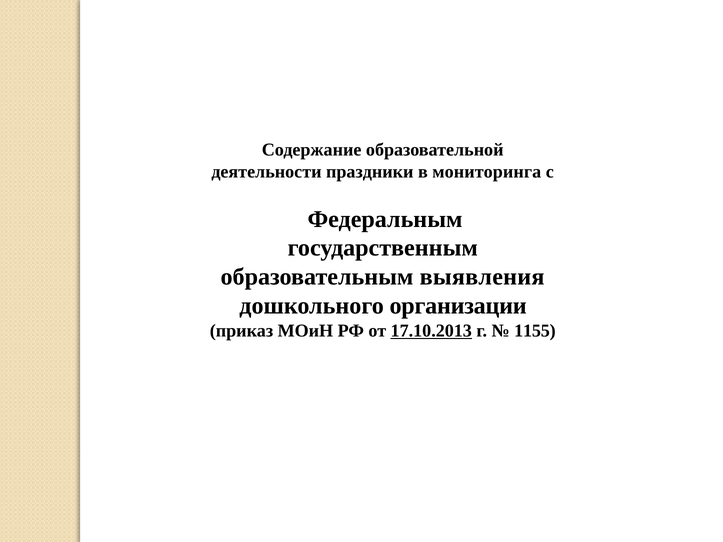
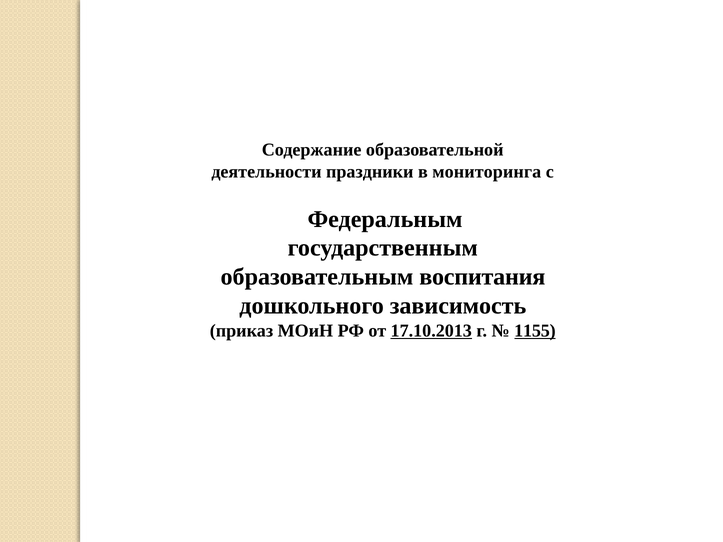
выявления: выявления -> воспитания
организации: организации -> зависимость
1155 underline: none -> present
